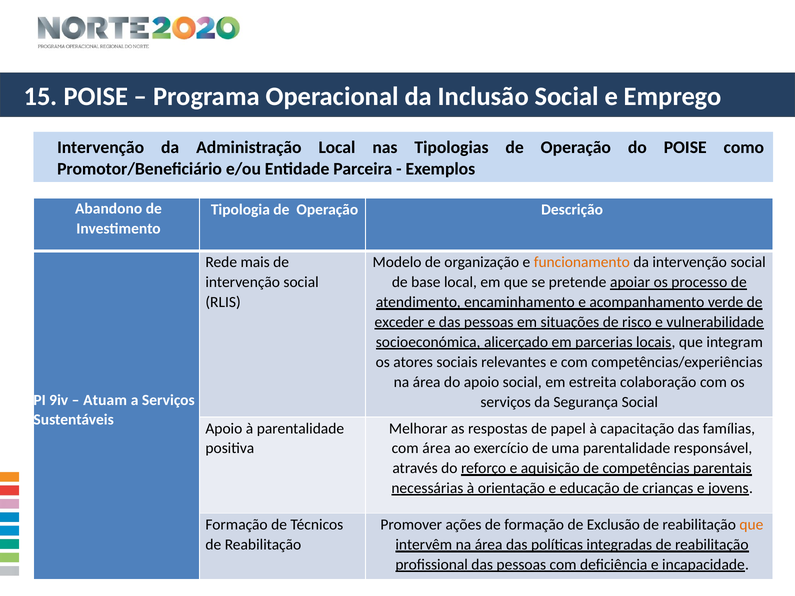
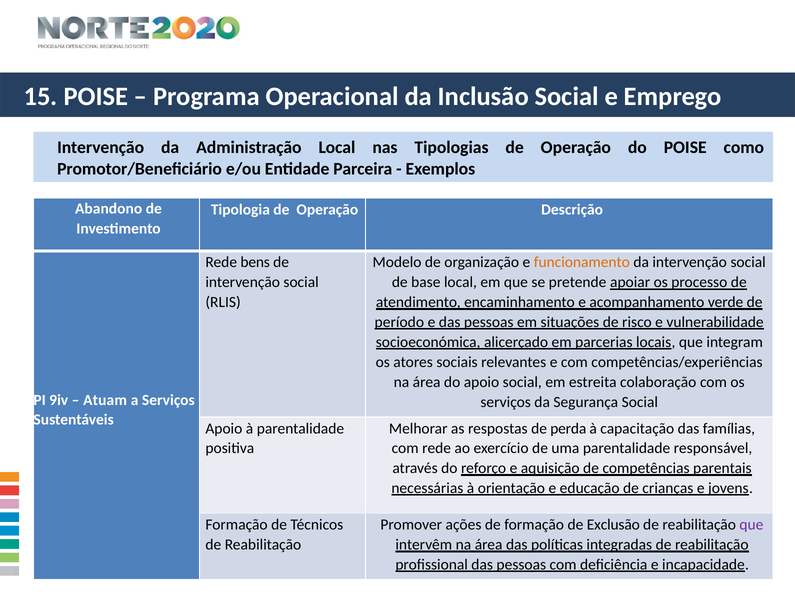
mais: mais -> bens
exceder: exceder -> período
papel: papel -> perda
com área: área -> rede
que at (751, 525) colour: orange -> purple
